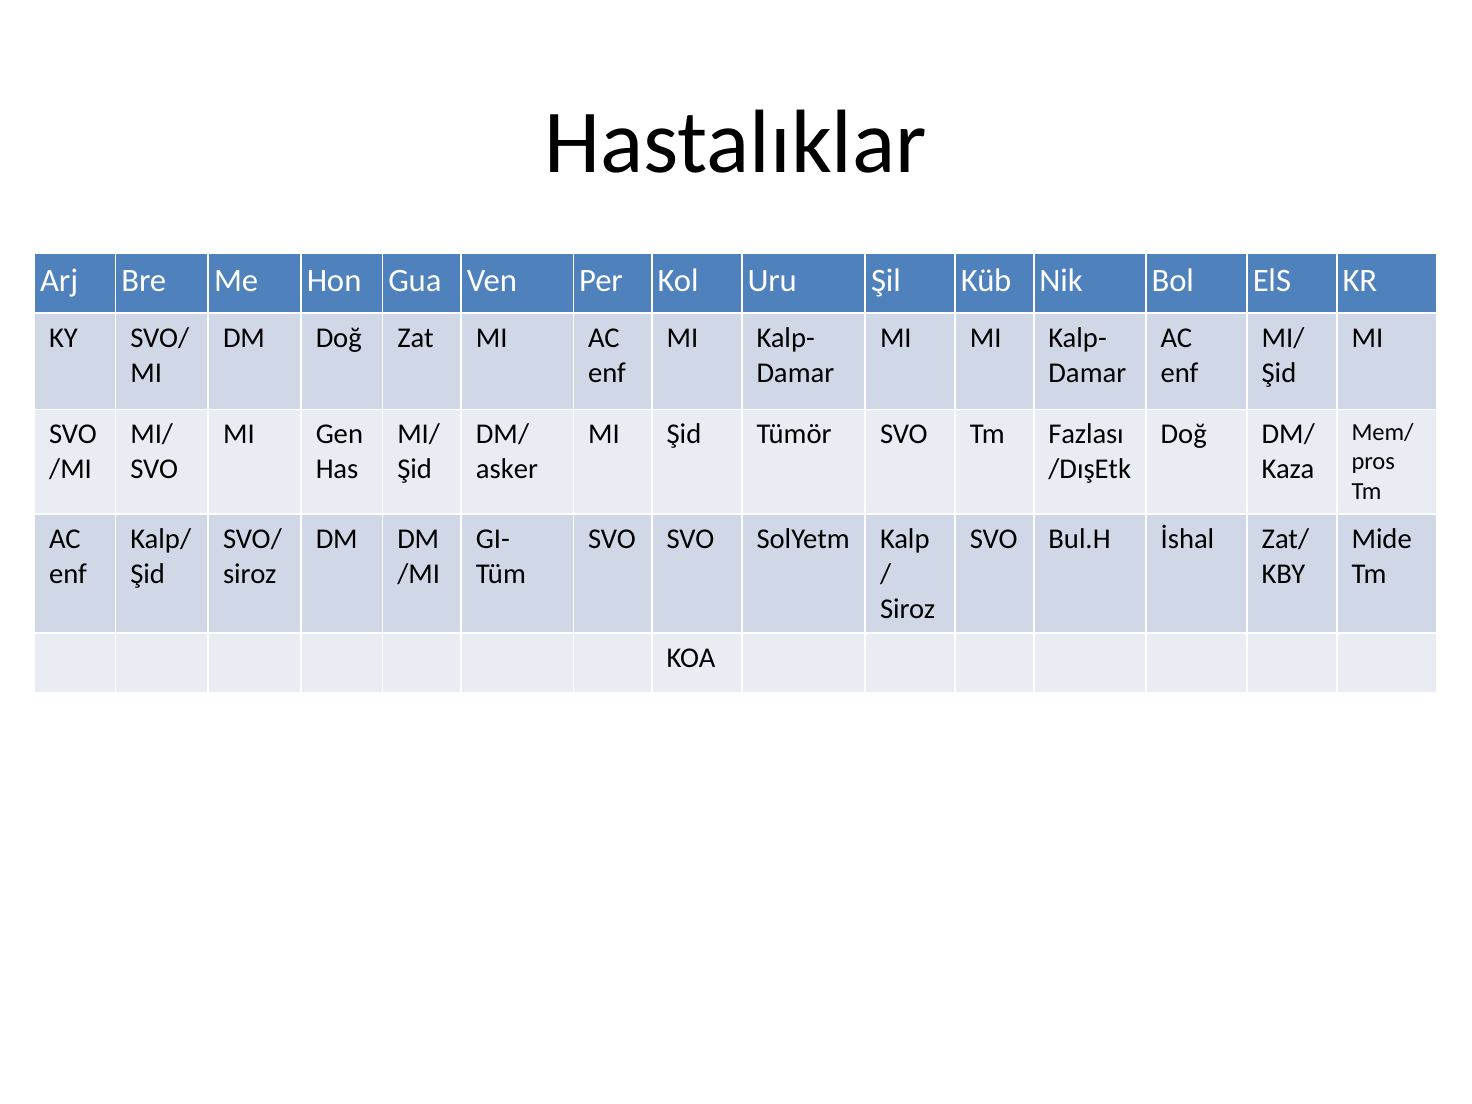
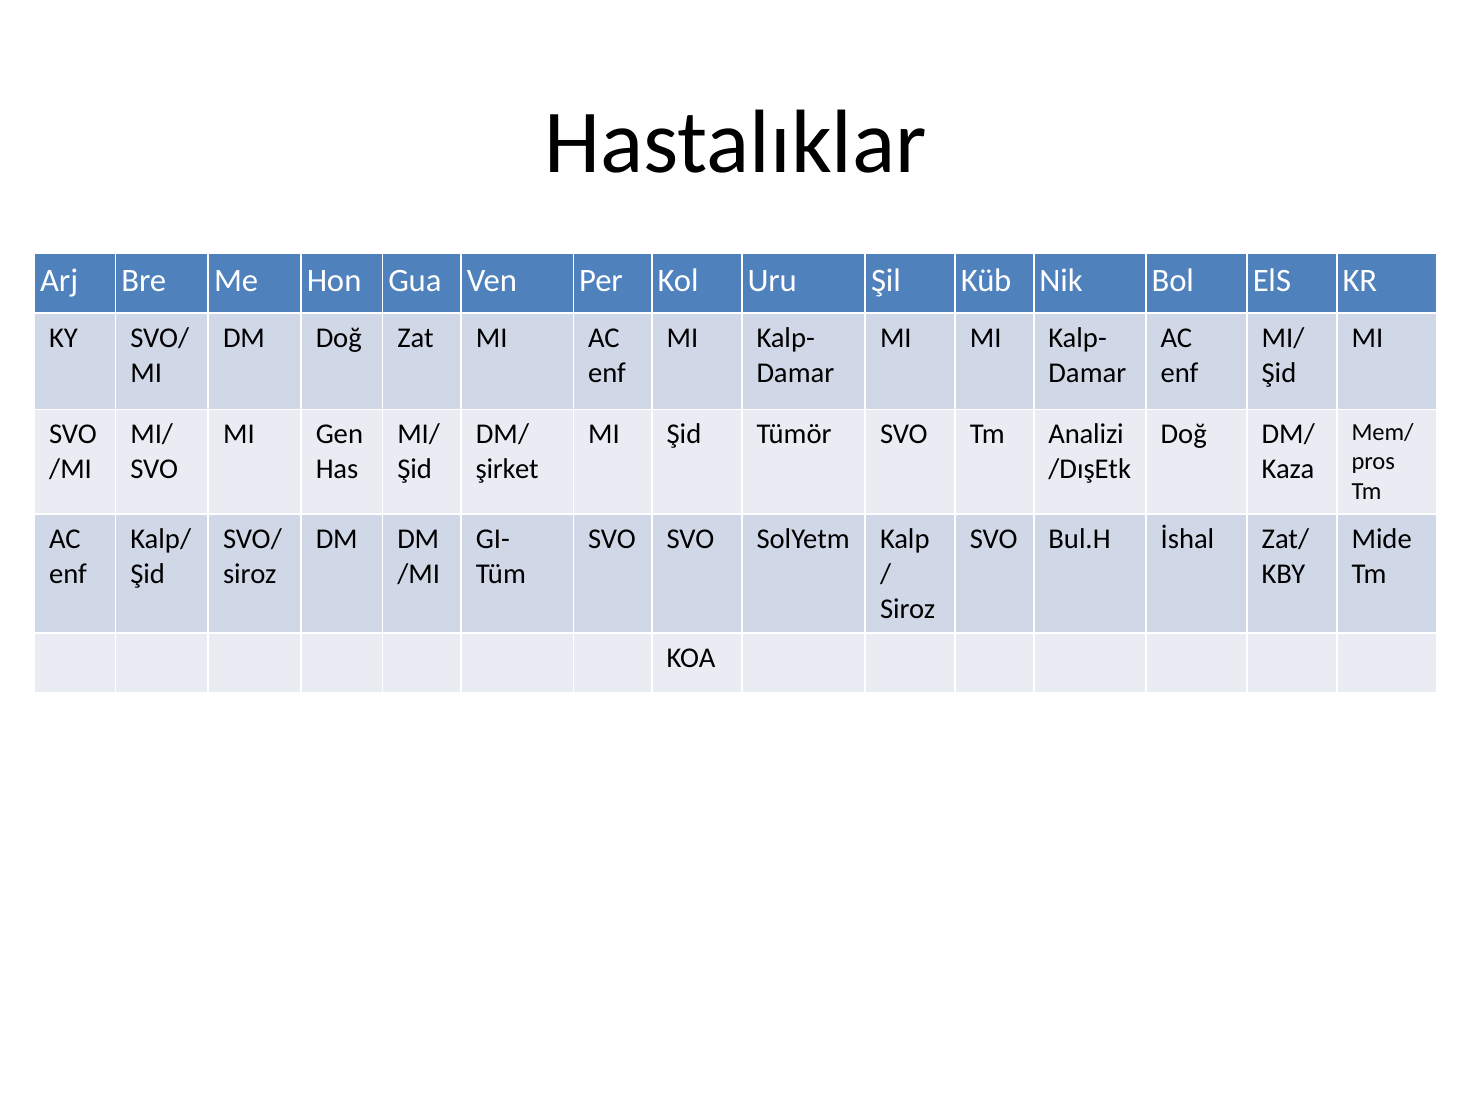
Fazlası: Fazlası -> Analizi
asker: asker -> şirket
